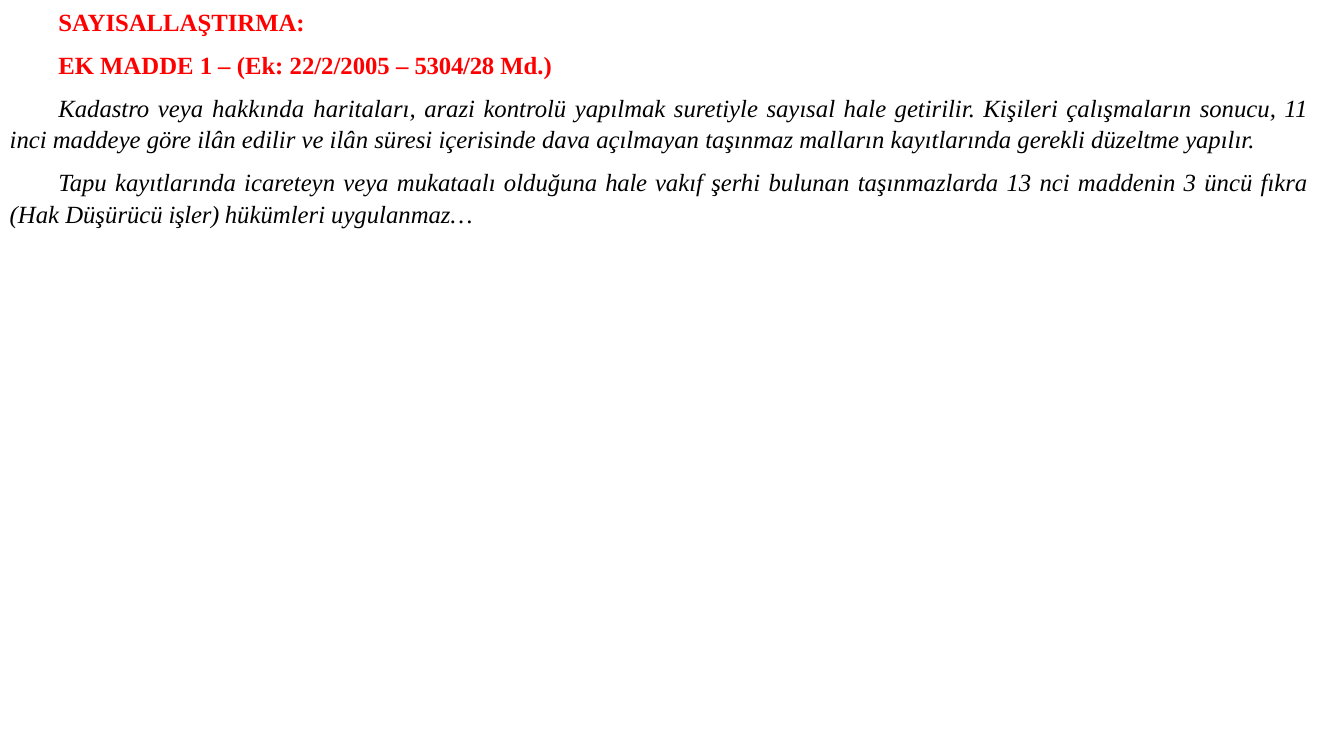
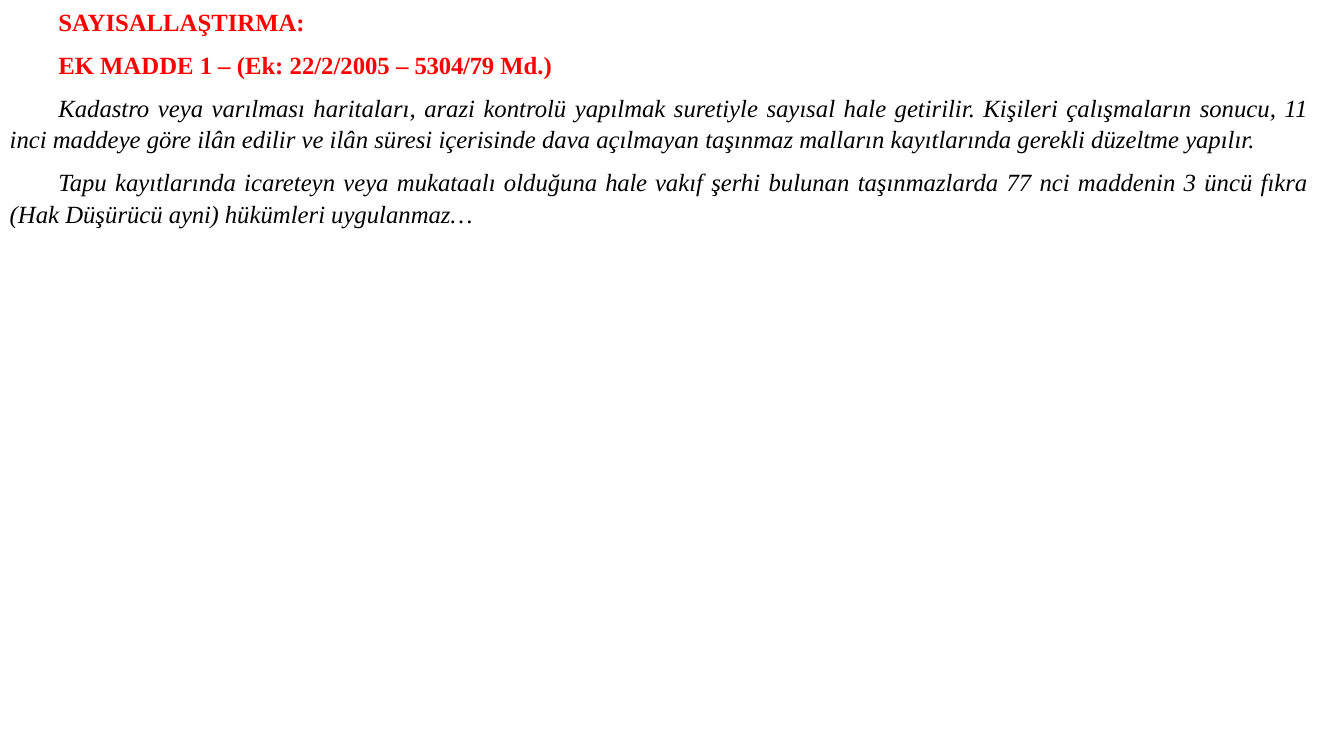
5304/28: 5304/28 -> 5304/79
hakkında: hakkında -> varılması
13: 13 -> 77
işler: işler -> ayni
